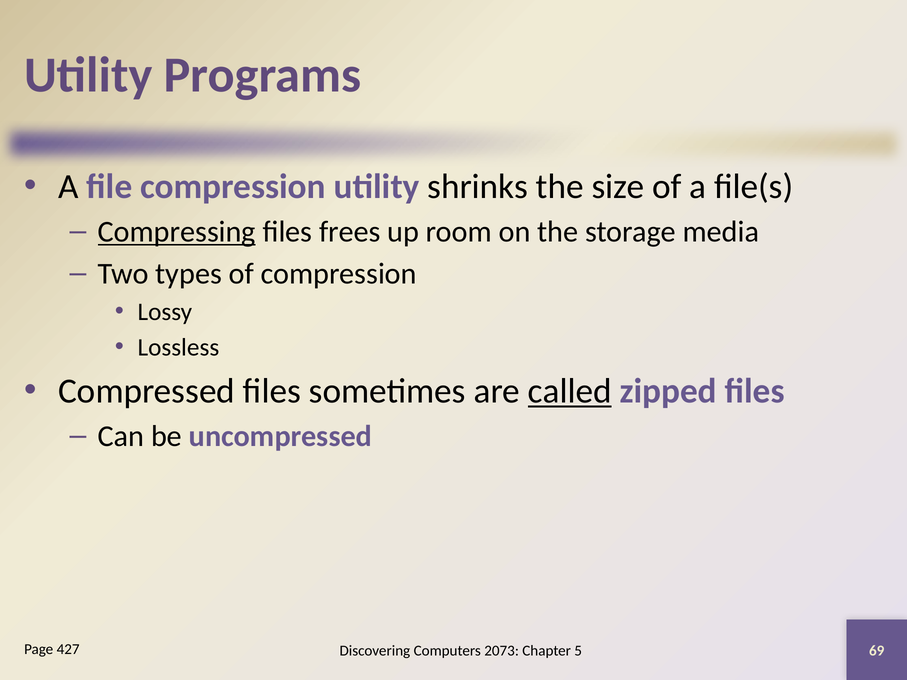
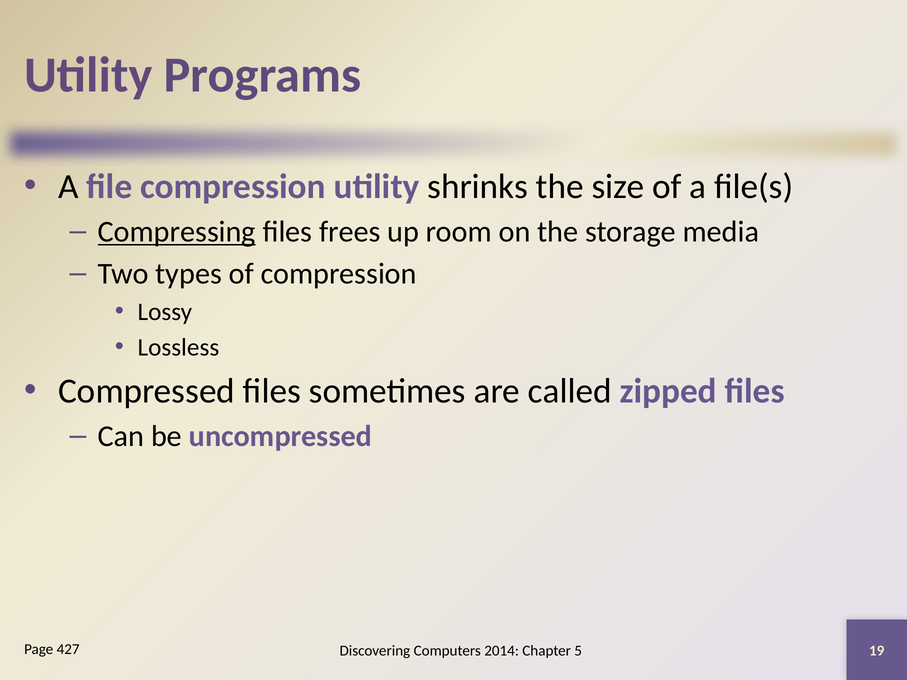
called underline: present -> none
2073: 2073 -> 2014
69: 69 -> 19
